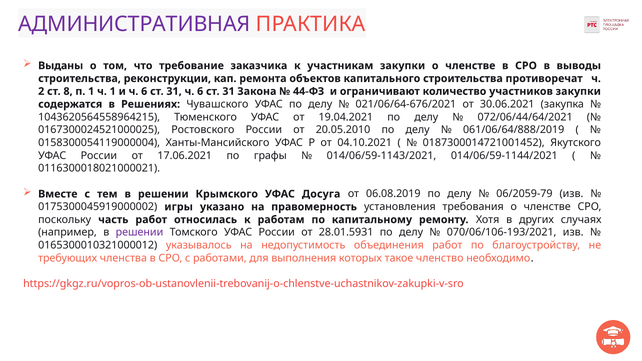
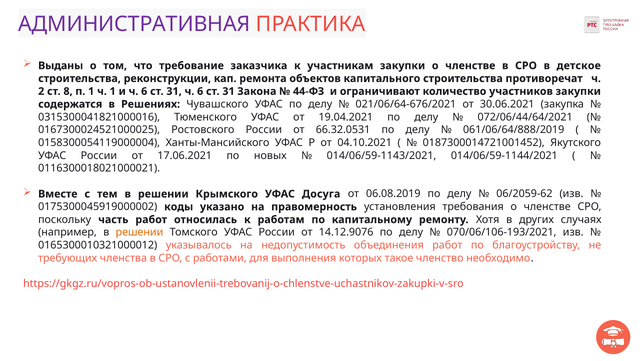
выводы: выводы -> детское
1043620564558964215: 1043620564558964215 -> 0315300041821000016
20.05.2010: 20.05.2010 -> 66.32.0531
графы: графы -> новых
06/2059-79: 06/2059-79 -> 06/2059-62
игры: игры -> коды
решении at (139, 233) colour: purple -> orange
28.01.5931: 28.01.5931 -> 14.12.9076
